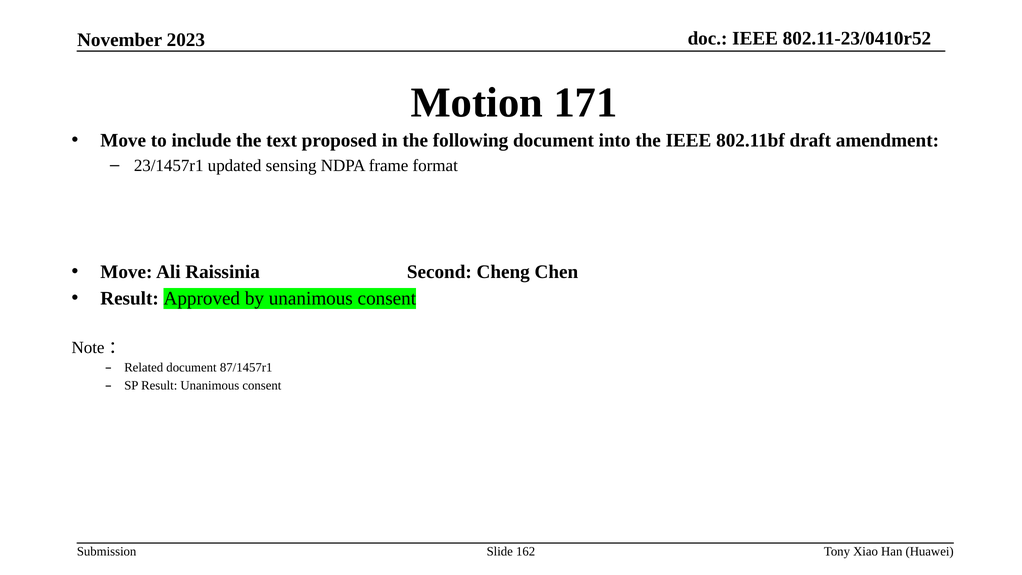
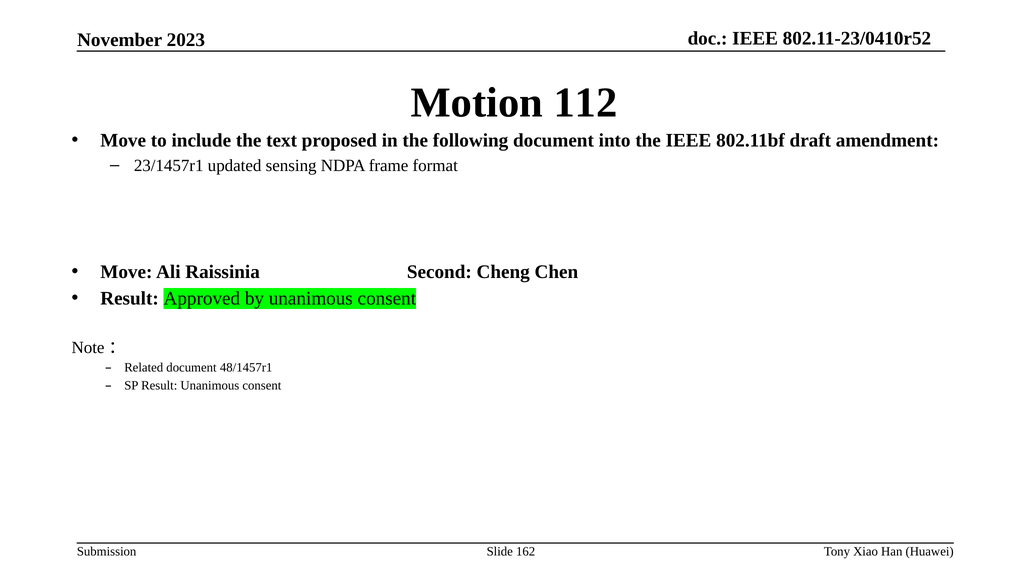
171: 171 -> 112
87/1457r1: 87/1457r1 -> 48/1457r1
